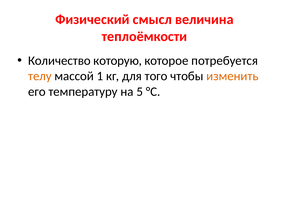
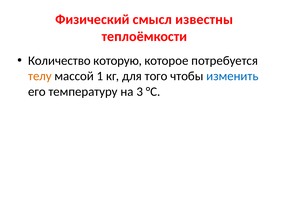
величина: величина -> известны
изменить colour: orange -> blue
5: 5 -> 3
